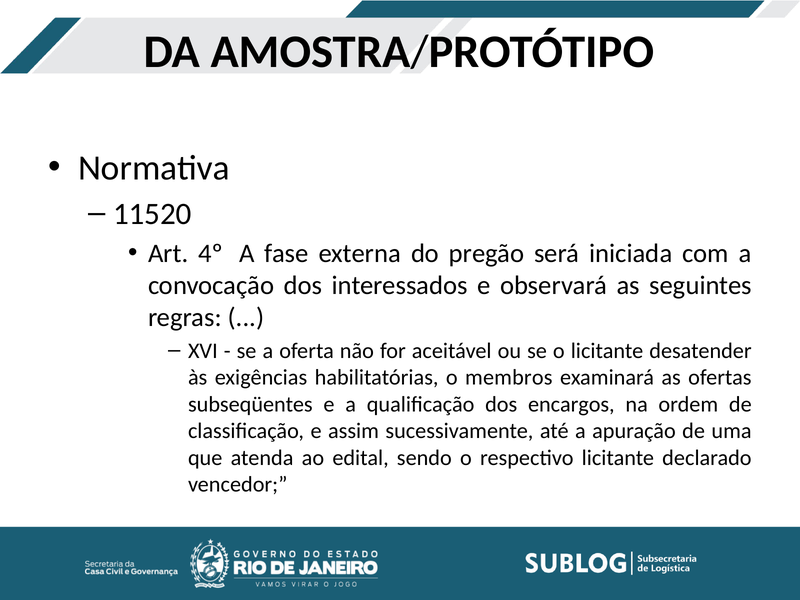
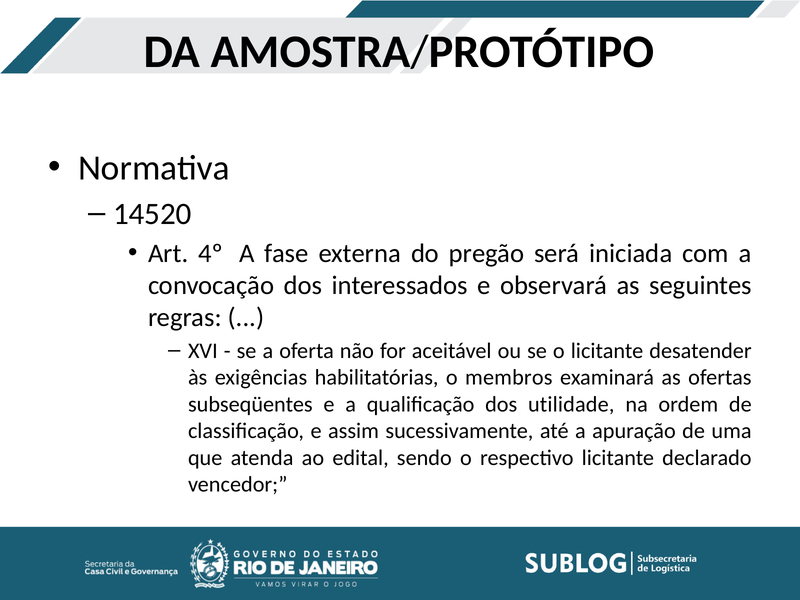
11520: 11520 -> 14520
encargos: encargos -> utilidade
